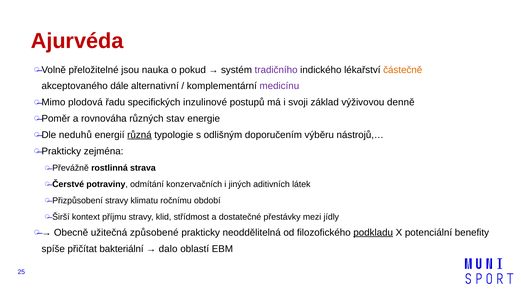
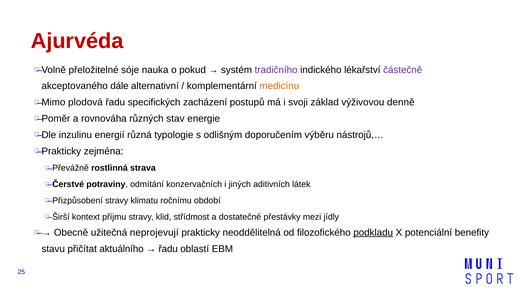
jsou: jsou -> sóje
částečně colour: orange -> purple
medicínu colour: purple -> orange
inzulinové: inzulinové -> zacházení
neduhů: neduhů -> inzulinu
různá underline: present -> none
způsobené: způsobené -> neprojevují
spíše: spíše -> stavu
bakteriální: bakteriální -> aktuálního
dalo at (168, 249): dalo -> řadu
